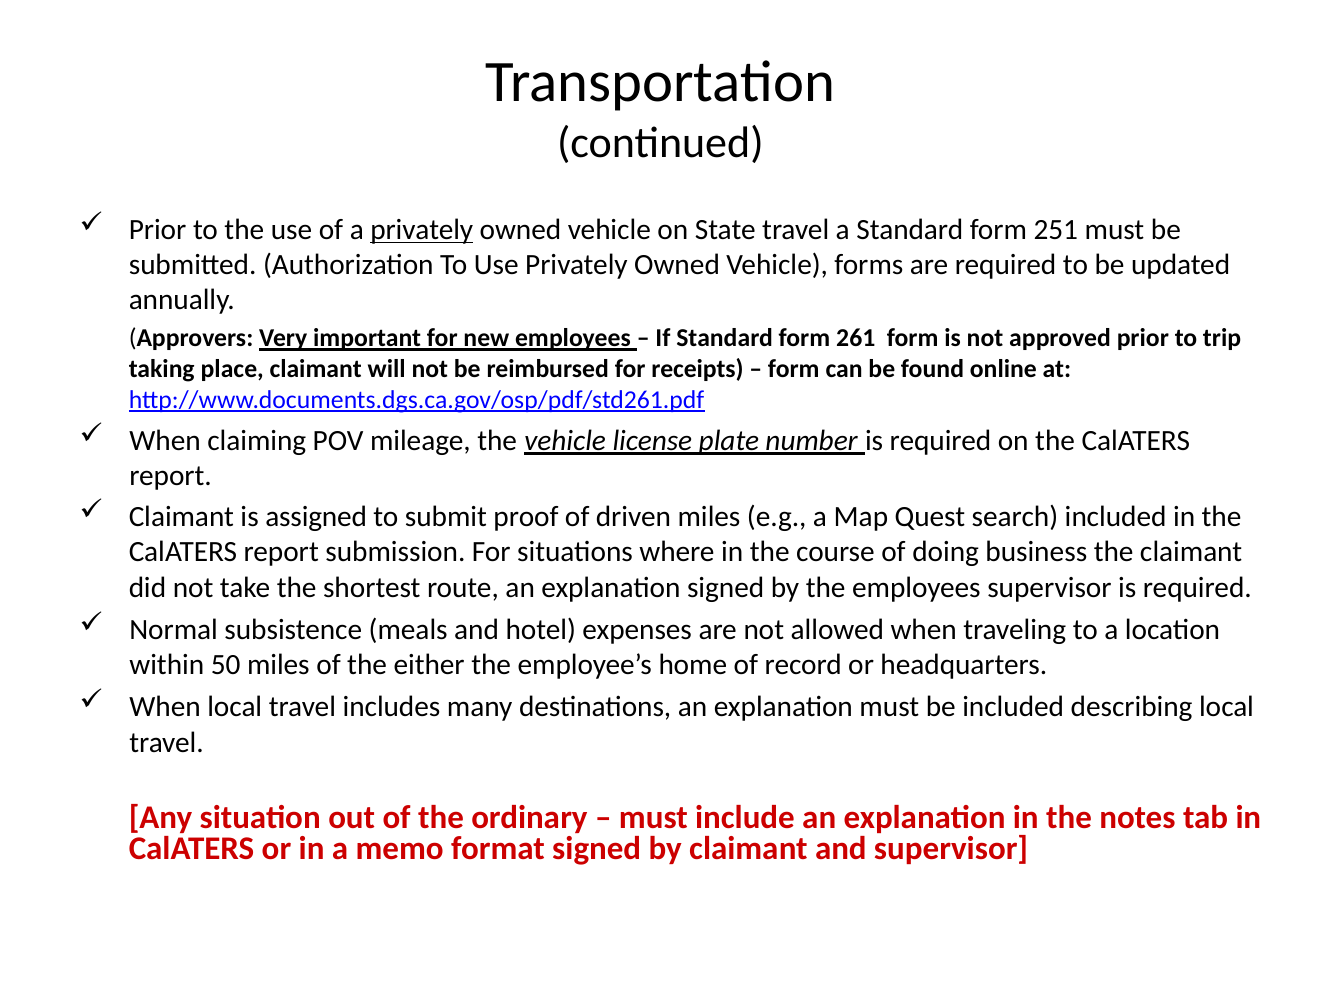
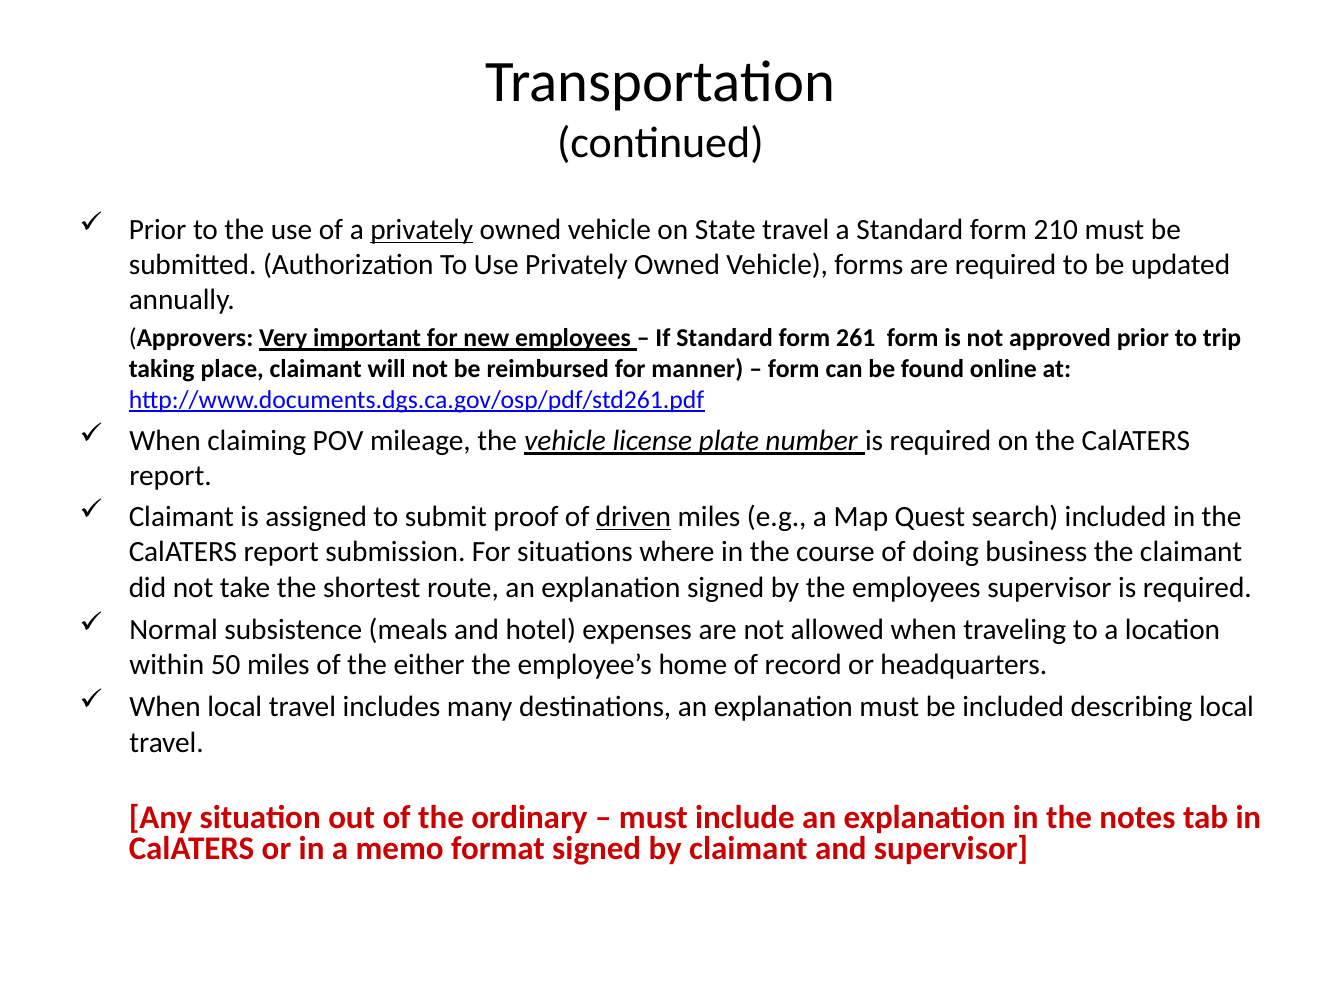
251: 251 -> 210
receipts: receipts -> manner
driven underline: none -> present
